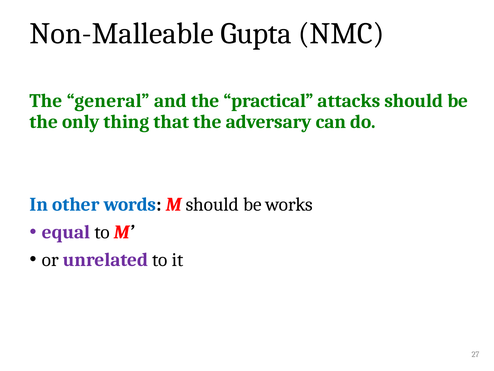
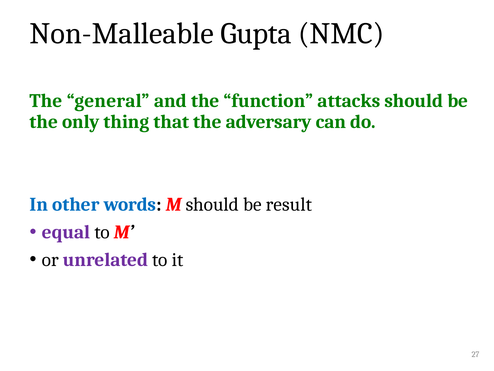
practical: practical -> function
works: works -> result
